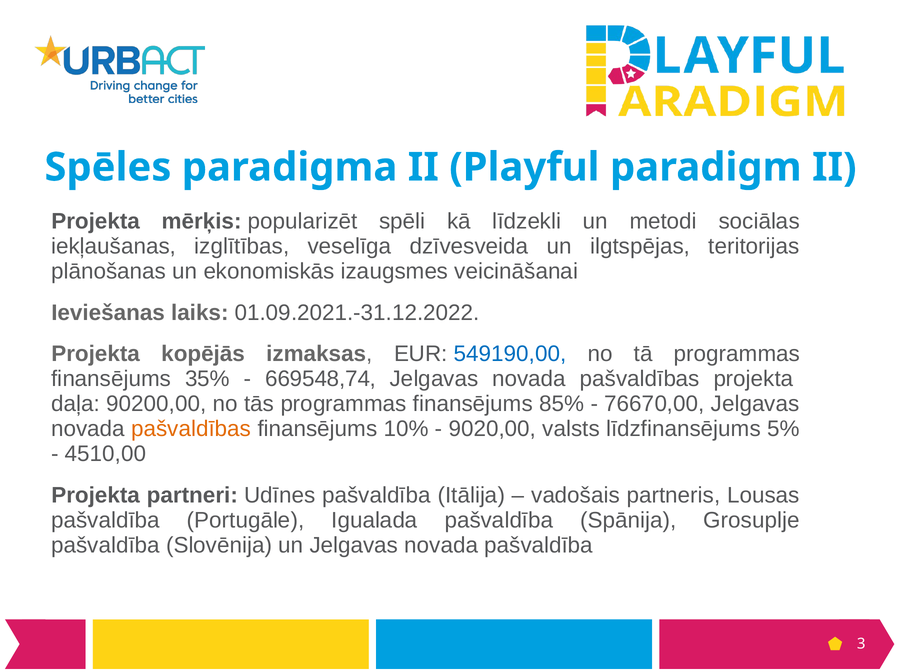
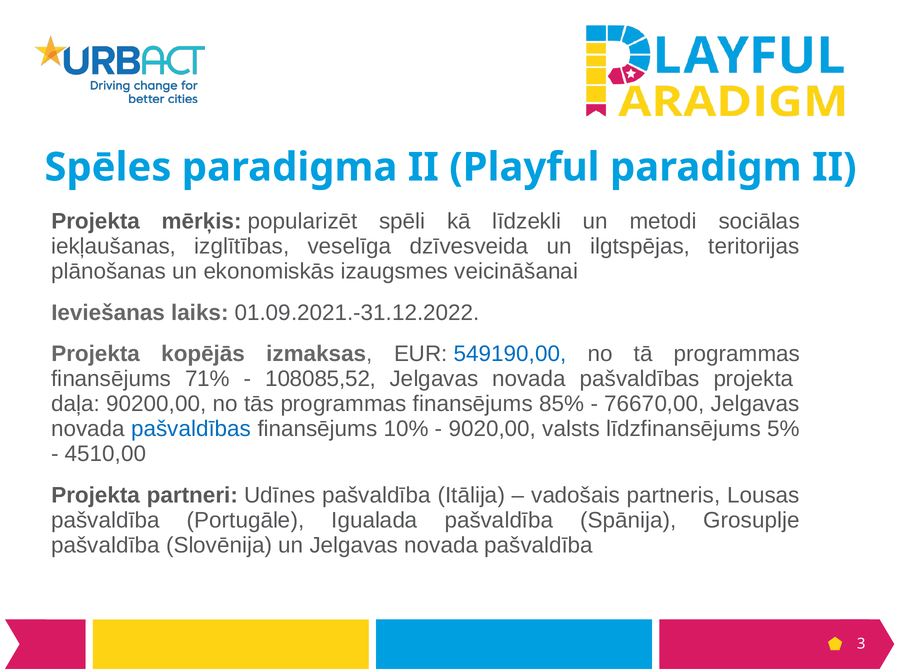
35%: 35% -> 71%
669548,74: 669548,74 -> 108085,52
pašvaldības at (191, 429) colour: orange -> blue
